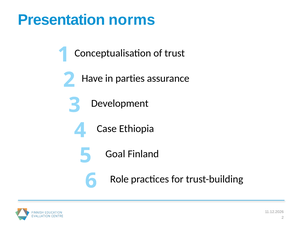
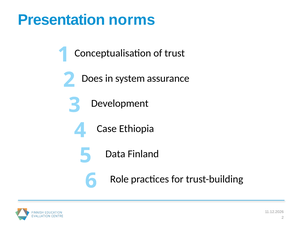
Have: Have -> Does
parties: parties -> system
Goal: Goal -> Data
